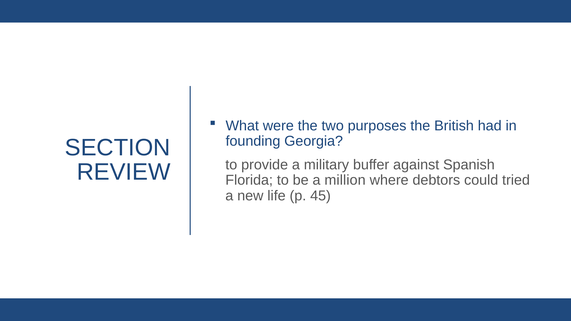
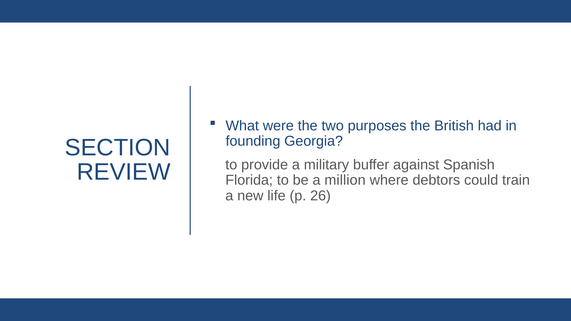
tried: tried -> train
45: 45 -> 26
